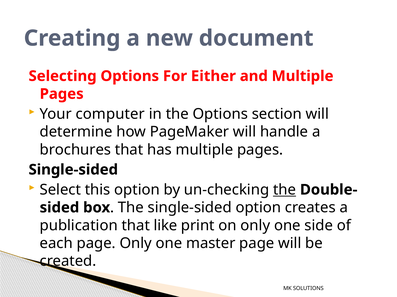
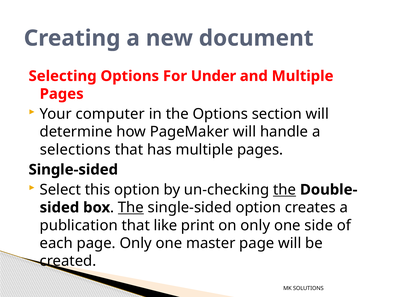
Either: Either -> Under
brochures: brochures -> selections
The at (131, 208) underline: none -> present
